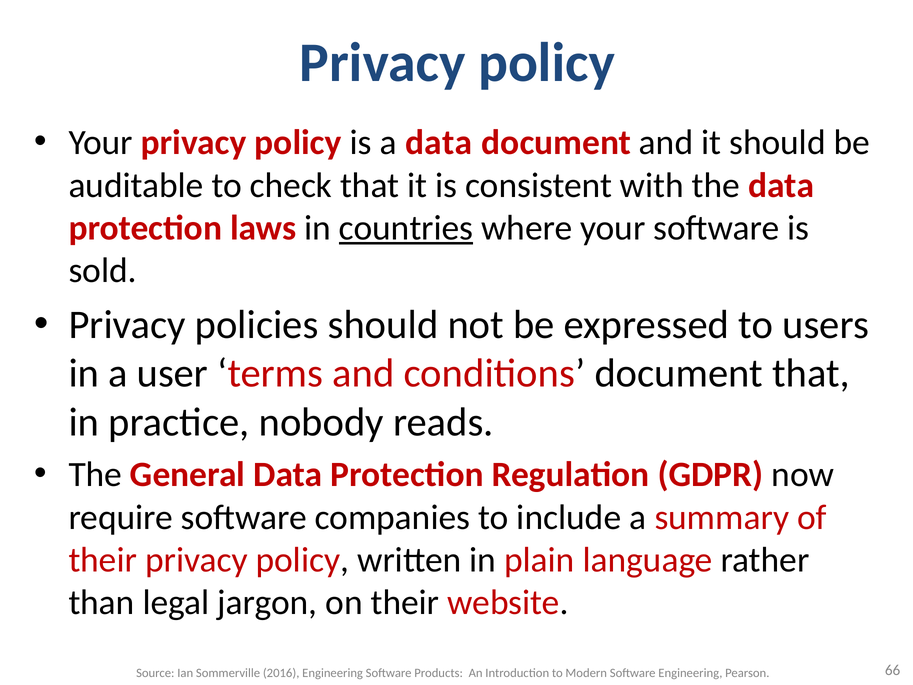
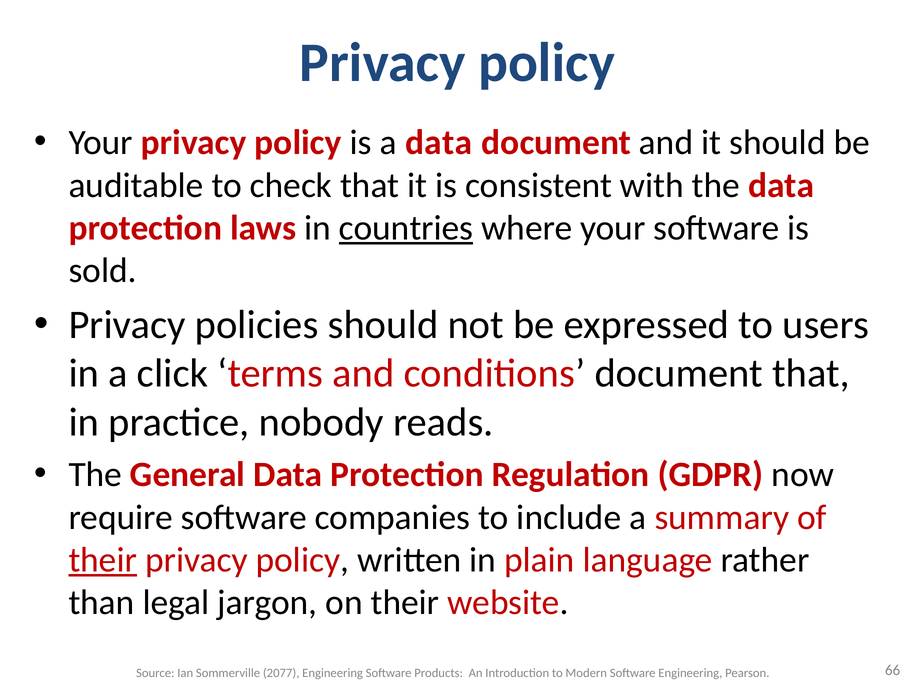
user: user -> click
their at (103, 560) underline: none -> present
2016: 2016 -> 2077
